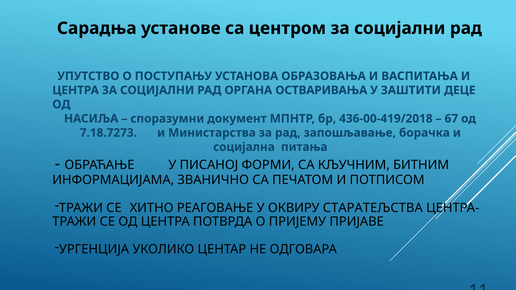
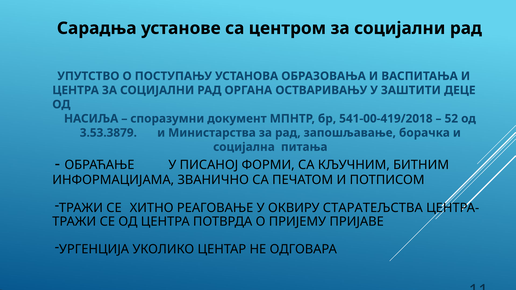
ОСТВАРИВАЊА: ОСТВАРИВАЊА -> ОСТВАРИВАЊУ
436-00-419/2018: 436-00-419/2018 -> 541-00-419/2018
67: 67 -> 52
7.18.7273: 7.18.7273 -> 3.53.3879
